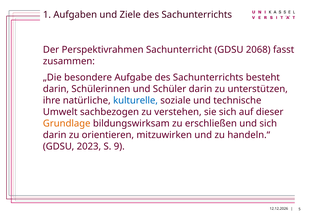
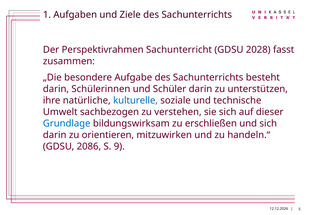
2068: 2068 -> 2028
Grundlage colour: orange -> blue
2023: 2023 -> 2086
